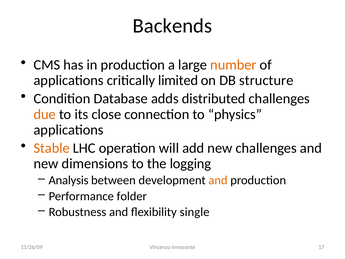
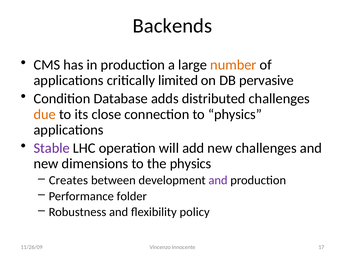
structure: structure -> pervasive
Stable colour: orange -> purple
the logging: logging -> physics
Analysis: Analysis -> Creates
and at (218, 180) colour: orange -> purple
single: single -> policy
